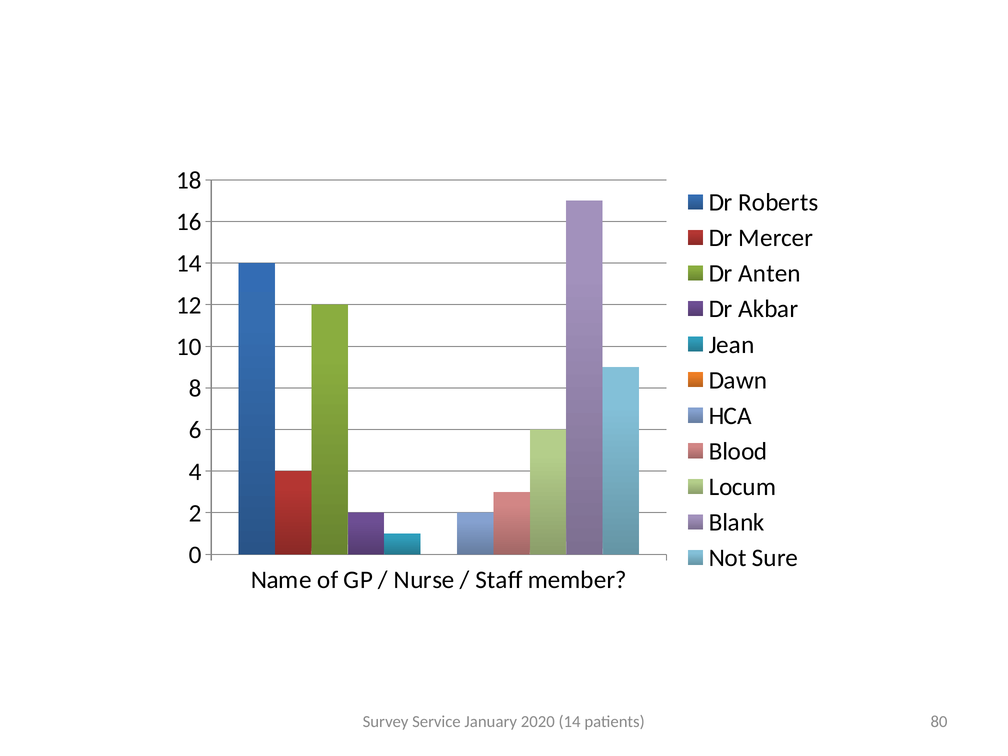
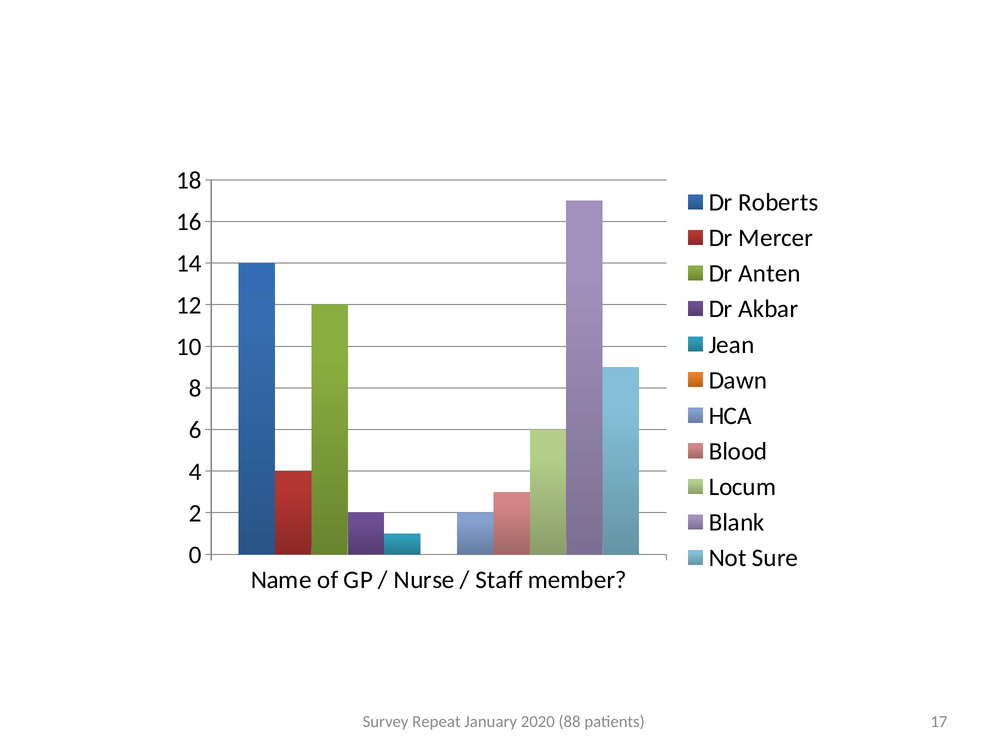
Service: Service -> Repeat
2020 14: 14 -> 88
80: 80 -> 17
